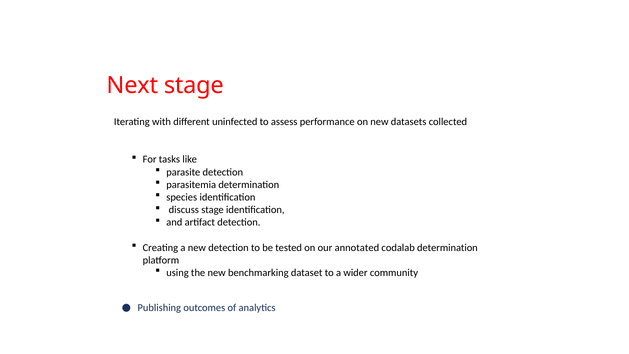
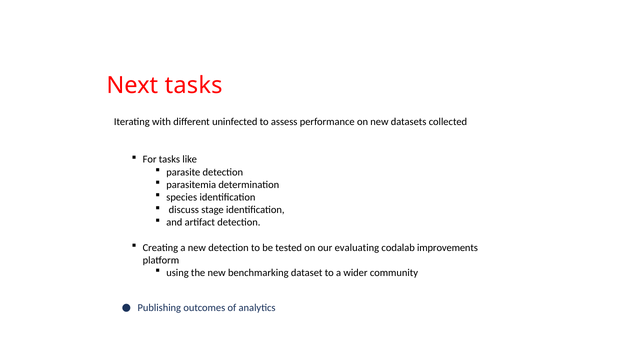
Next stage: stage -> tasks
annotated: annotated -> evaluating
codalab determination: determination -> improvements
